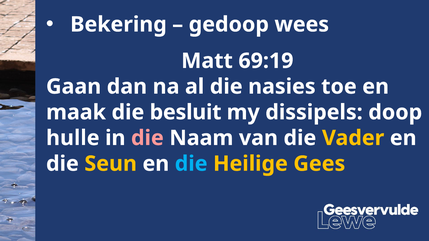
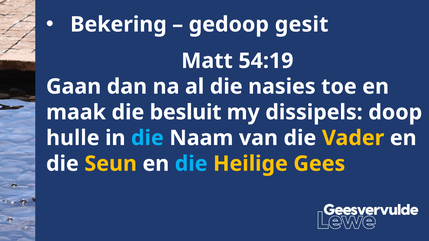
wees: wees -> gesit
69:19: 69:19 -> 54:19
die at (147, 138) colour: pink -> light blue
